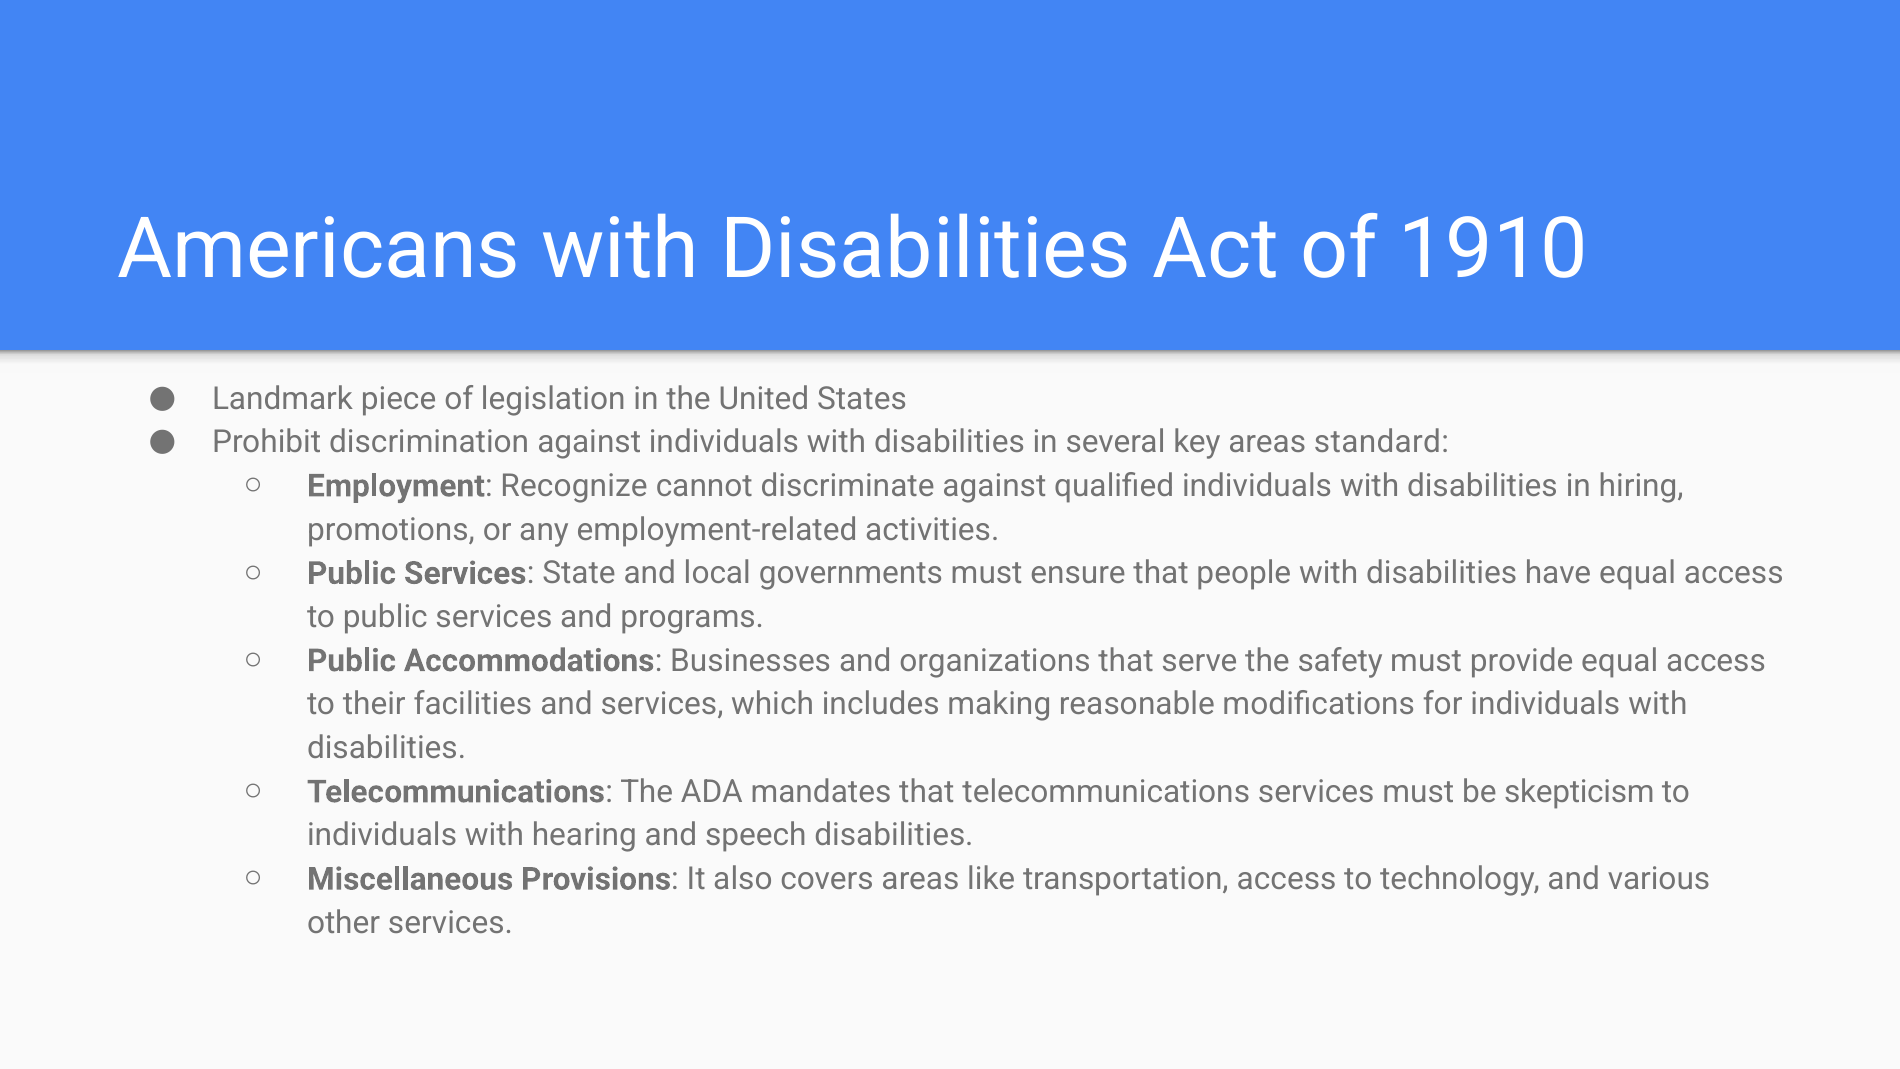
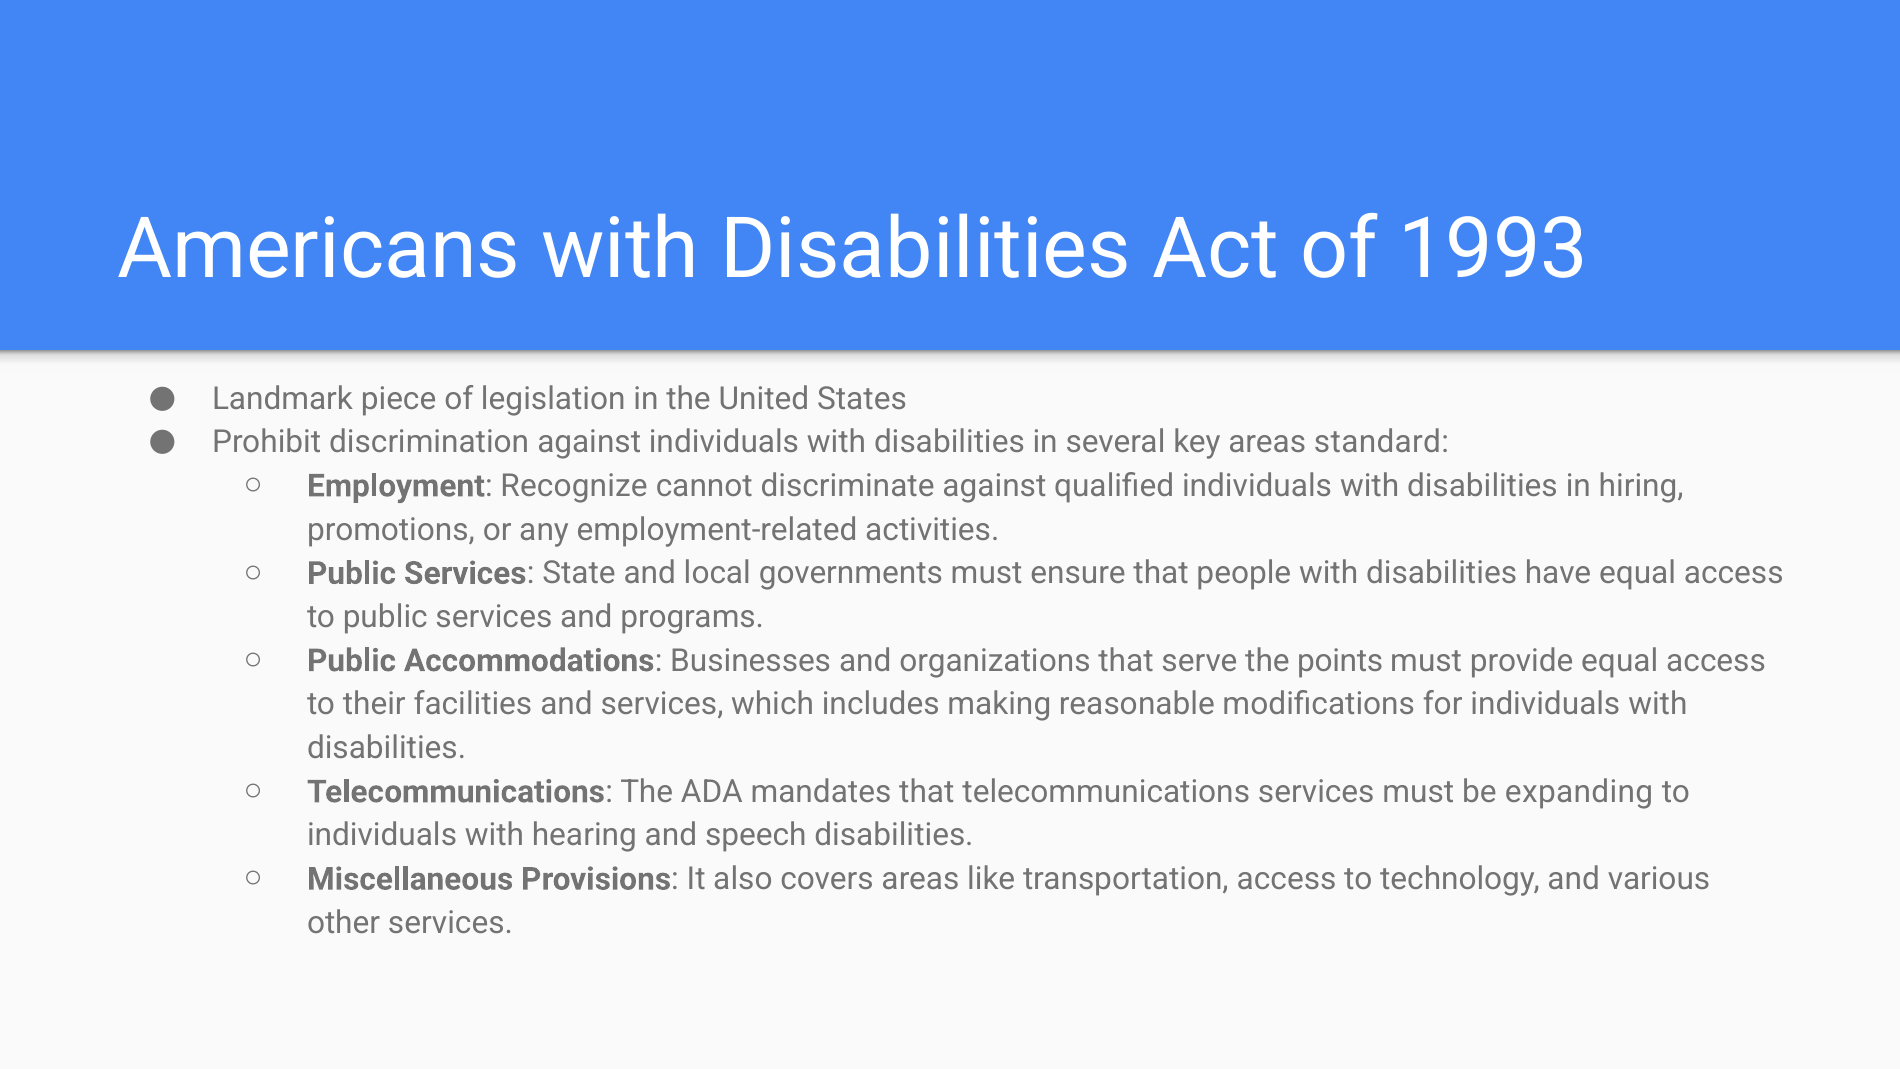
1910: 1910 -> 1993
safety: safety -> points
skepticism: skepticism -> expanding
